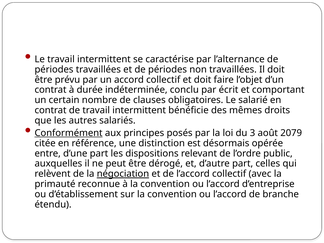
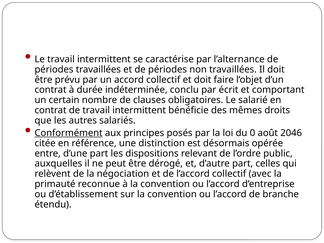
3: 3 -> 0
2079: 2079 -> 2046
négociation underline: present -> none
